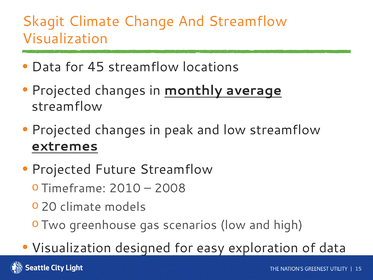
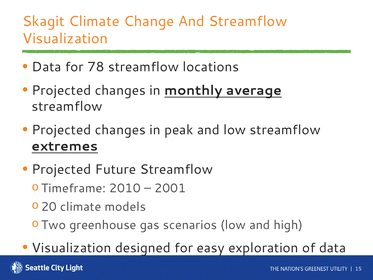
45: 45 -> 78
2008: 2008 -> 2001
